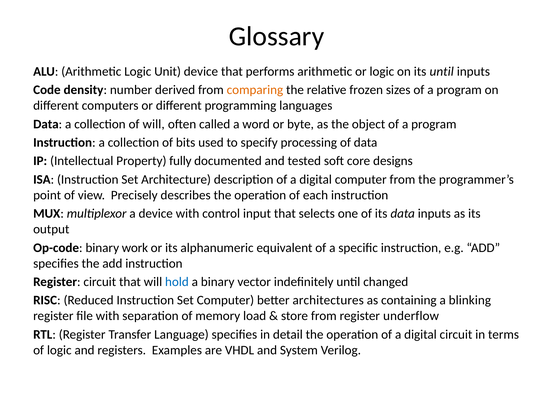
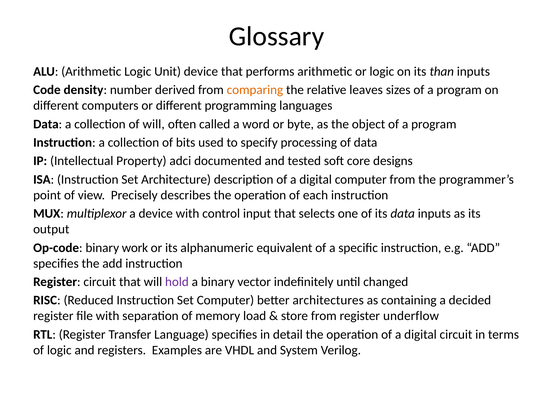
its until: until -> than
frozen: frozen -> leaves
fully: fully -> adci
hold colour: blue -> purple
blinking: blinking -> decided
